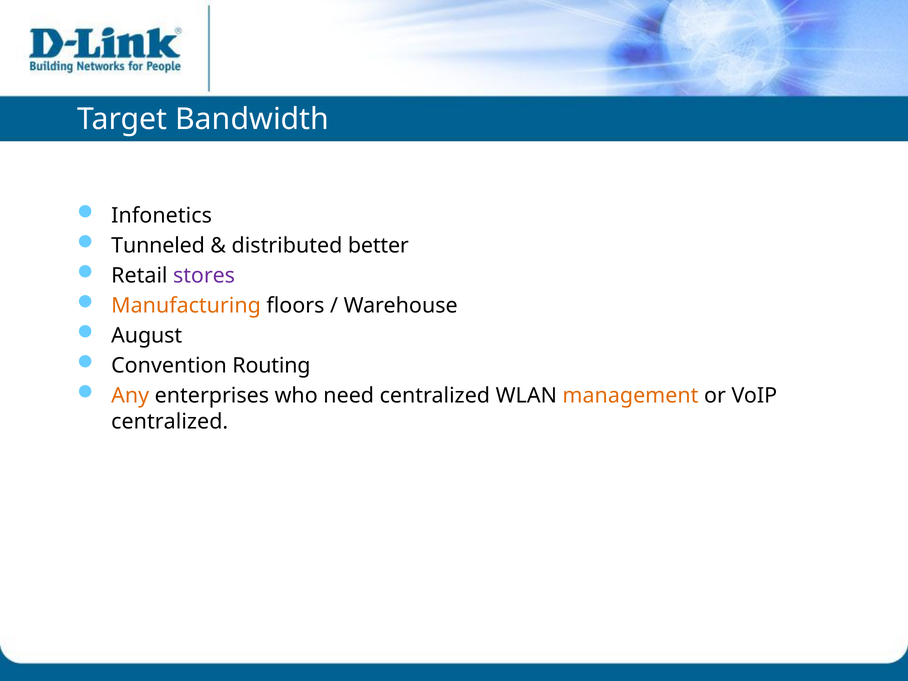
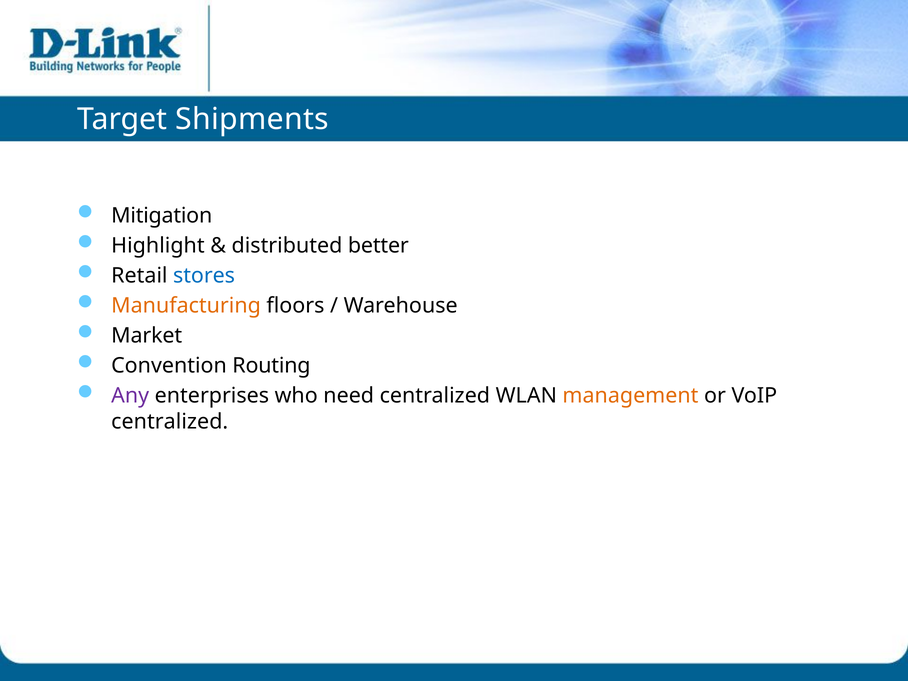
Bandwidth: Bandwidth -> Shipments
Infonetics: Infonetics -> Mitigation
Tunneled: Tunneled -> Highlight
stores colour: purple -> blue
August: August -> Market
Any colour: orange -> purple
